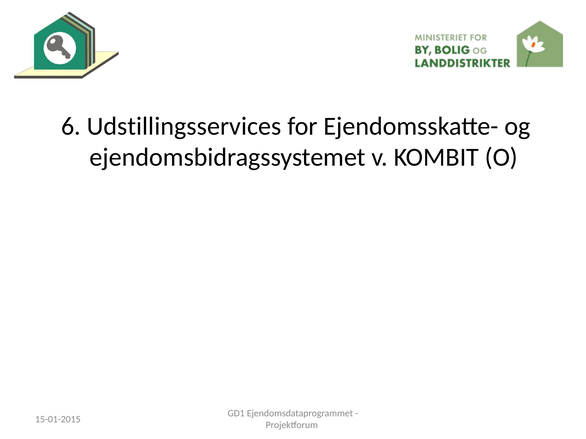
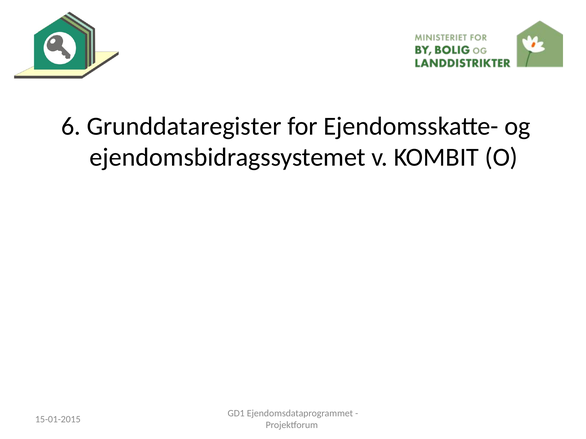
Udstillingsservices: Udstillingsservices -> Grunddataregister
